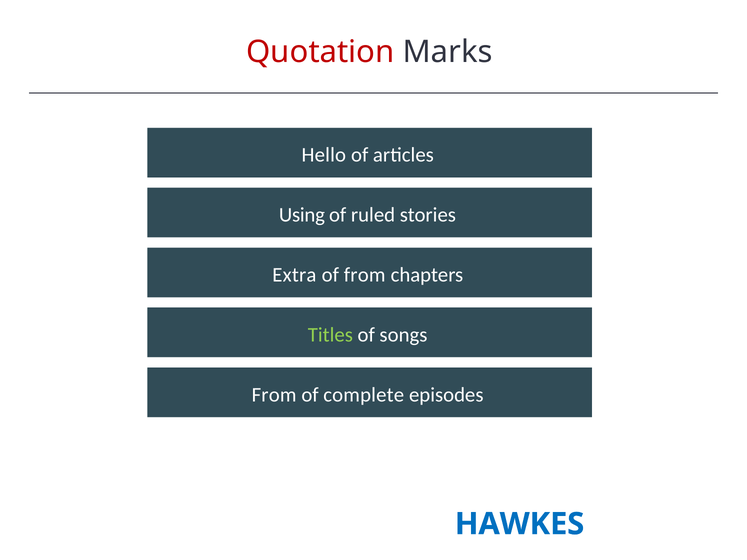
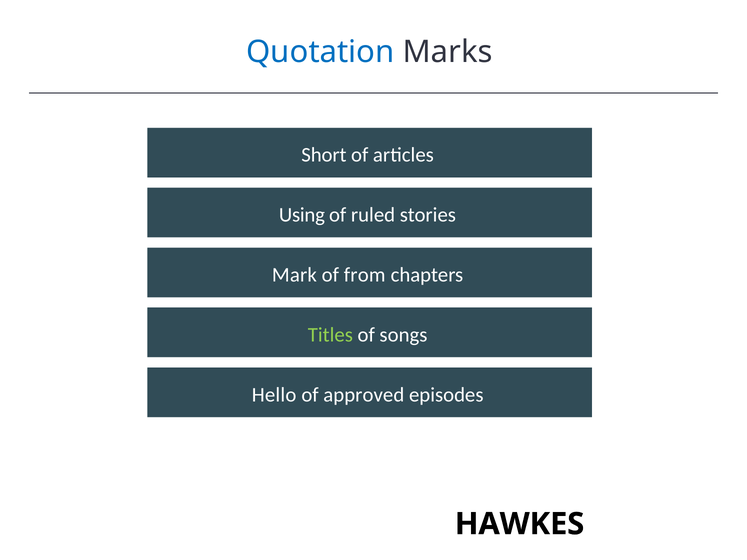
Quotation colour: red -> blue
Hello: Hello -> Short
Extra: Extra -> Mark
From at (274, 395): From -> Hello
complete: complete -> approved
HAWKES colour: blue -> black
